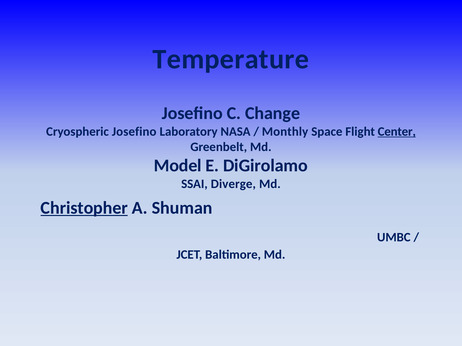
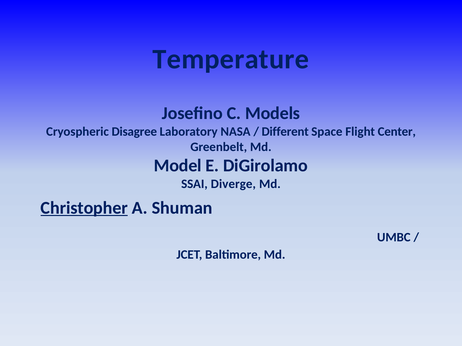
Change: Change -> Models
Cryospheric Josefino: Josefino -> Disagree
Monthly: Monthly -> Different
Center underline: present -> none
